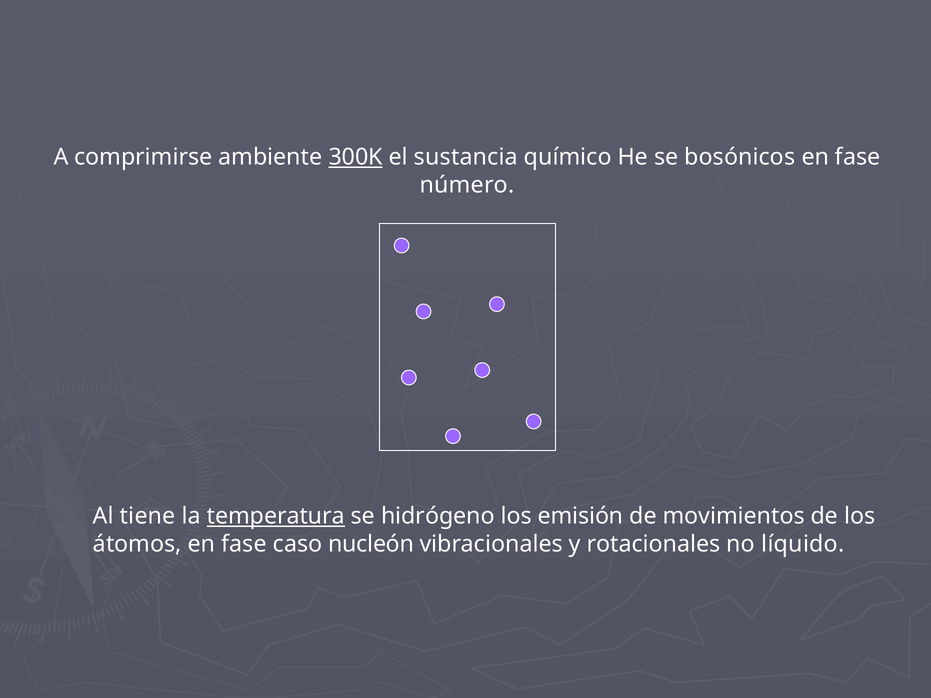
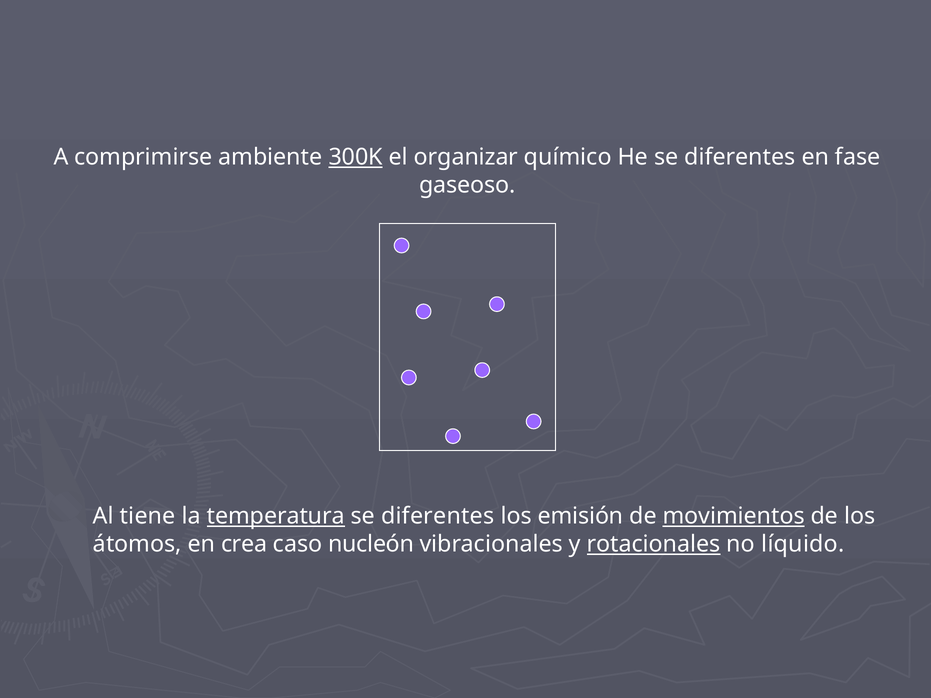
sustancia: sustancia -> organizar
He se bosónicos: bosónicos -> diferentes
número: número -> gaseoso
hidrógeno at (438, 517): hidrógeno -> diferentes
movimientos underline: none -> present
átomos en fase: fase -> crea
rotacionales underline: none -> present
